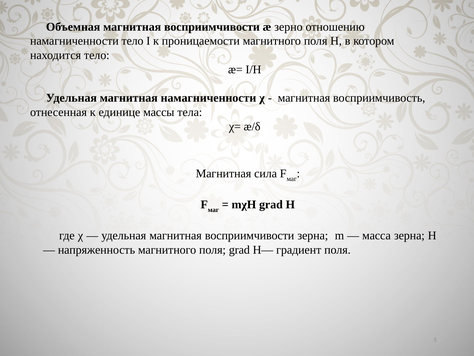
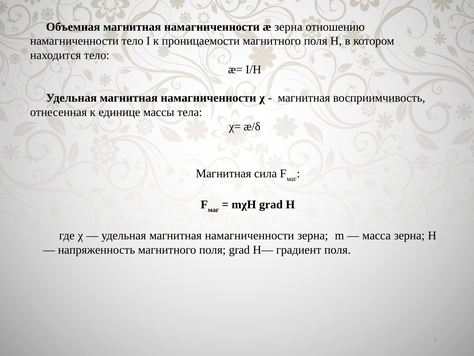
Объемная магнитная восприимчивости: восприимчивости -> намагниченности
æ зерно: зерно -> зерна
восприимчивости at (250, 235): восприимчивости -> намагниченности
